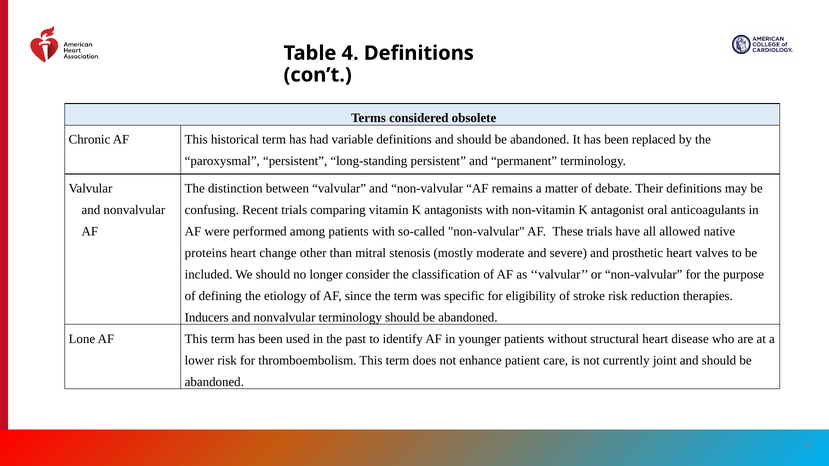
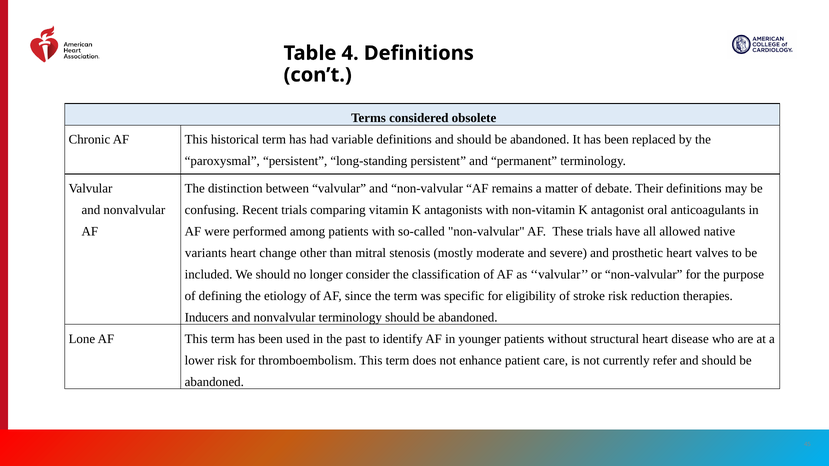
proteins: proteins -> variants
joint: joint -> refer
